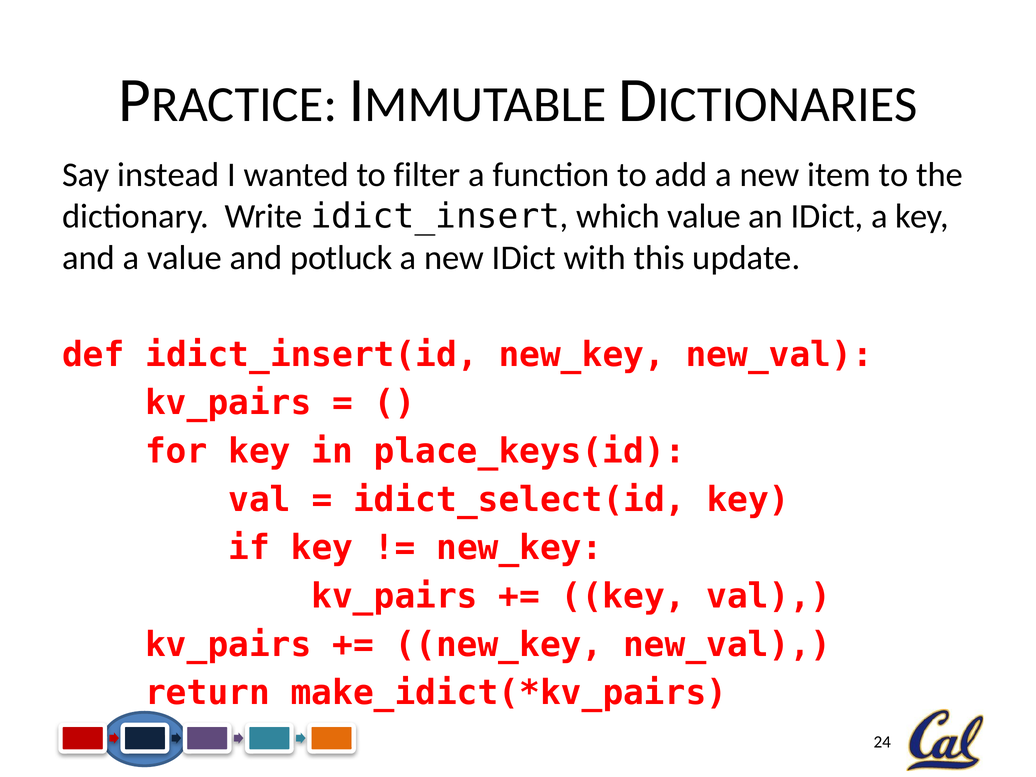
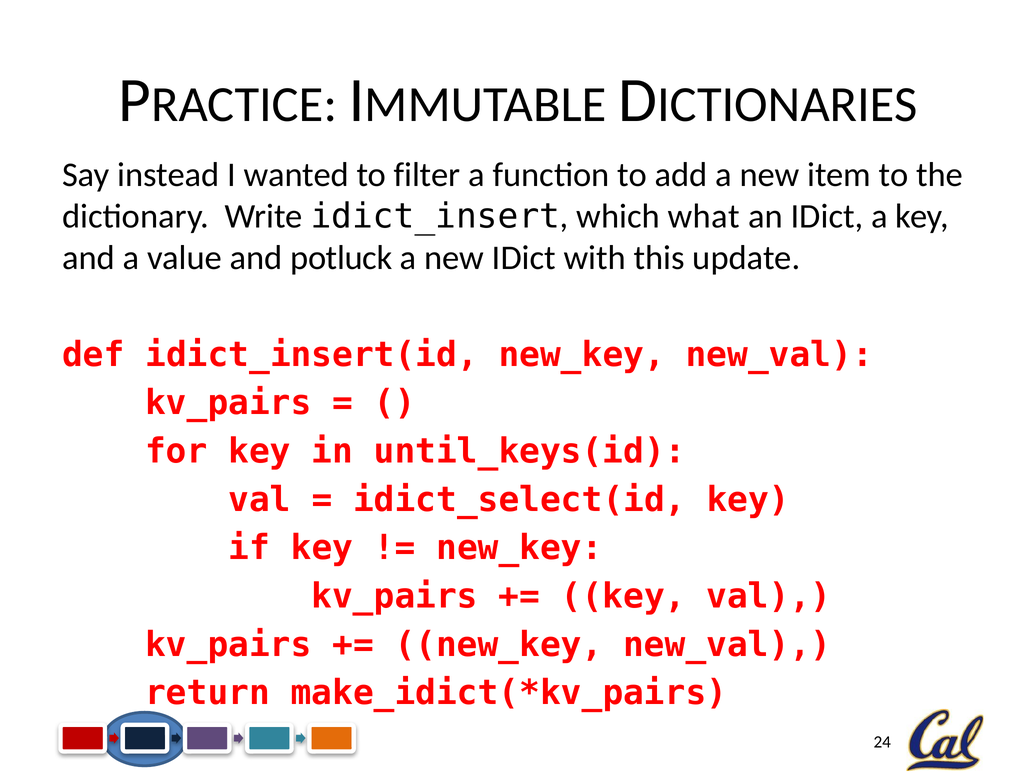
which value: value -> what
place_keys(id: place_keys(id -> until_keys(id
